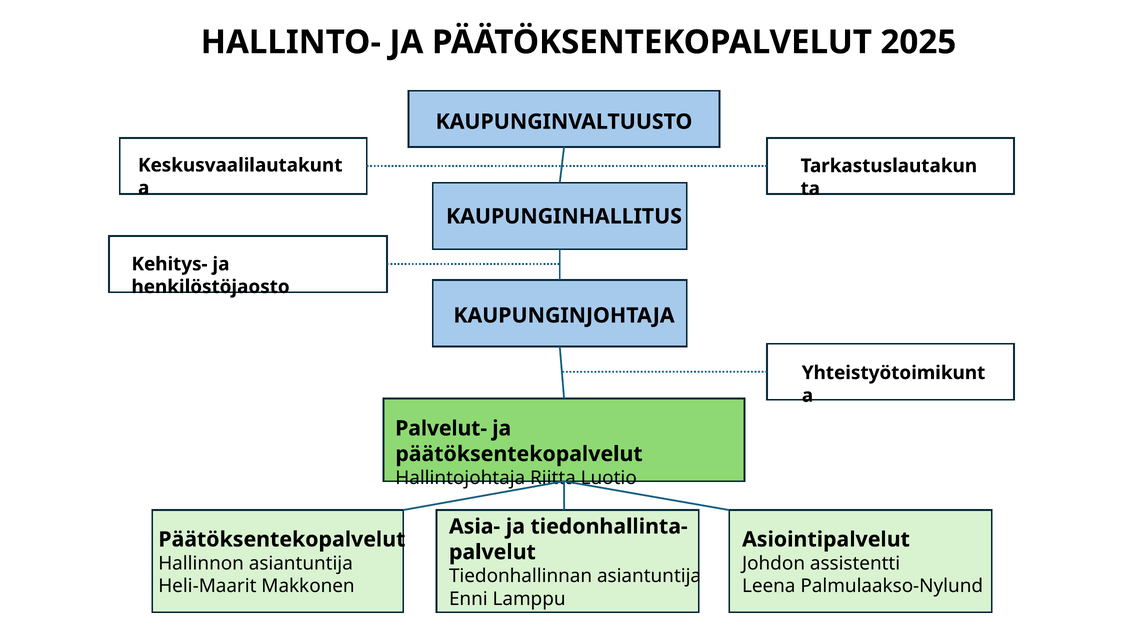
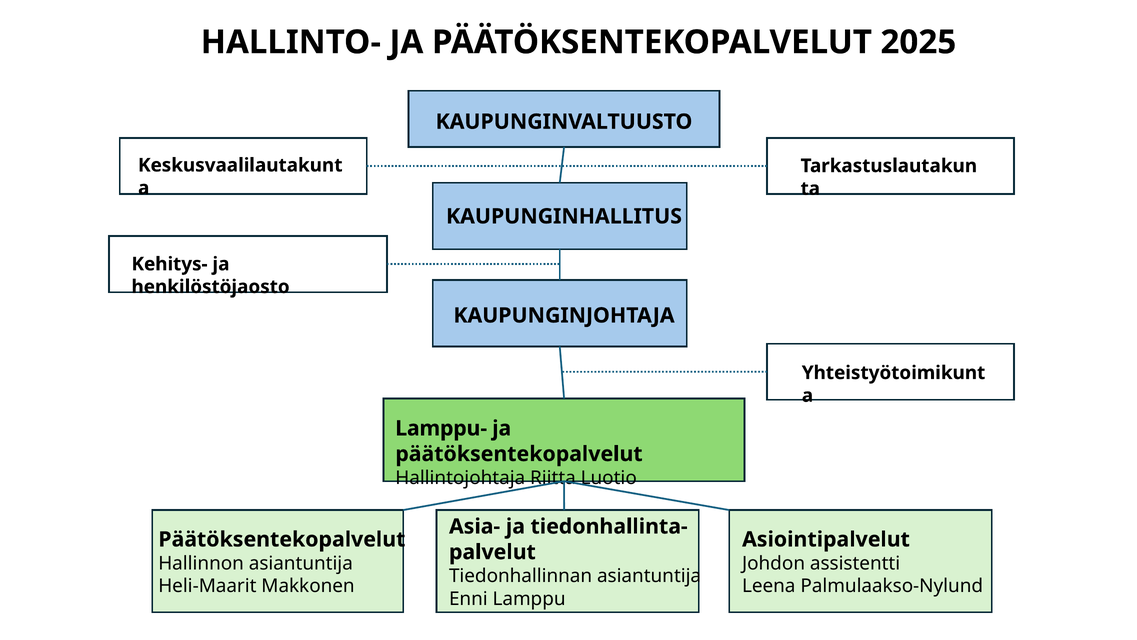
Palvelut-: Palvelut- -> Lamppu-
